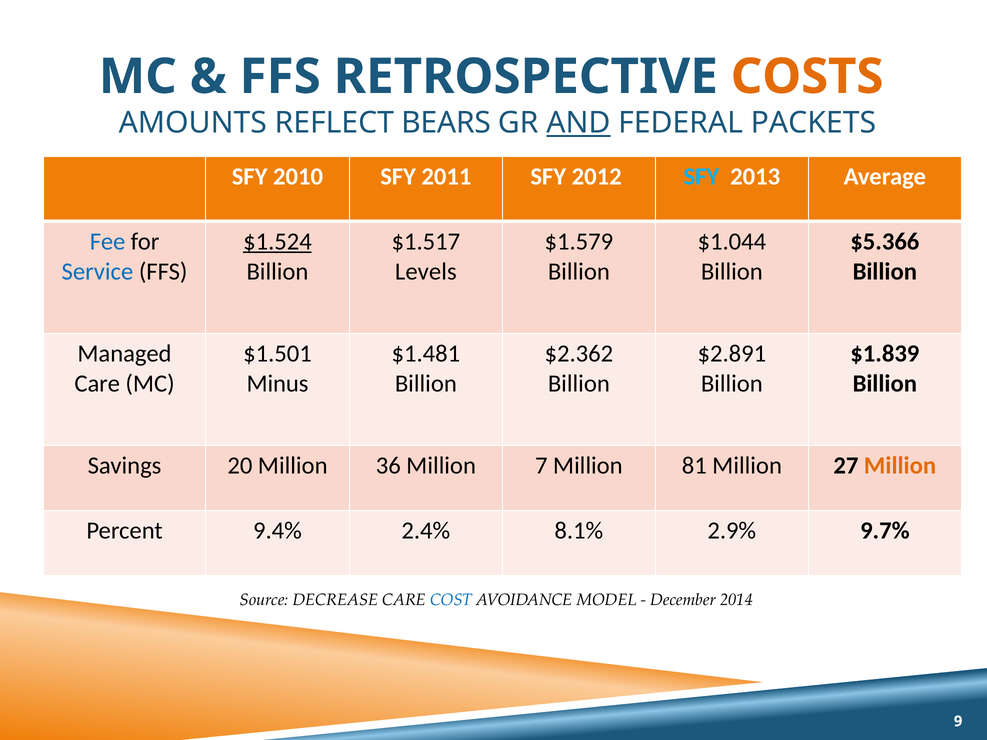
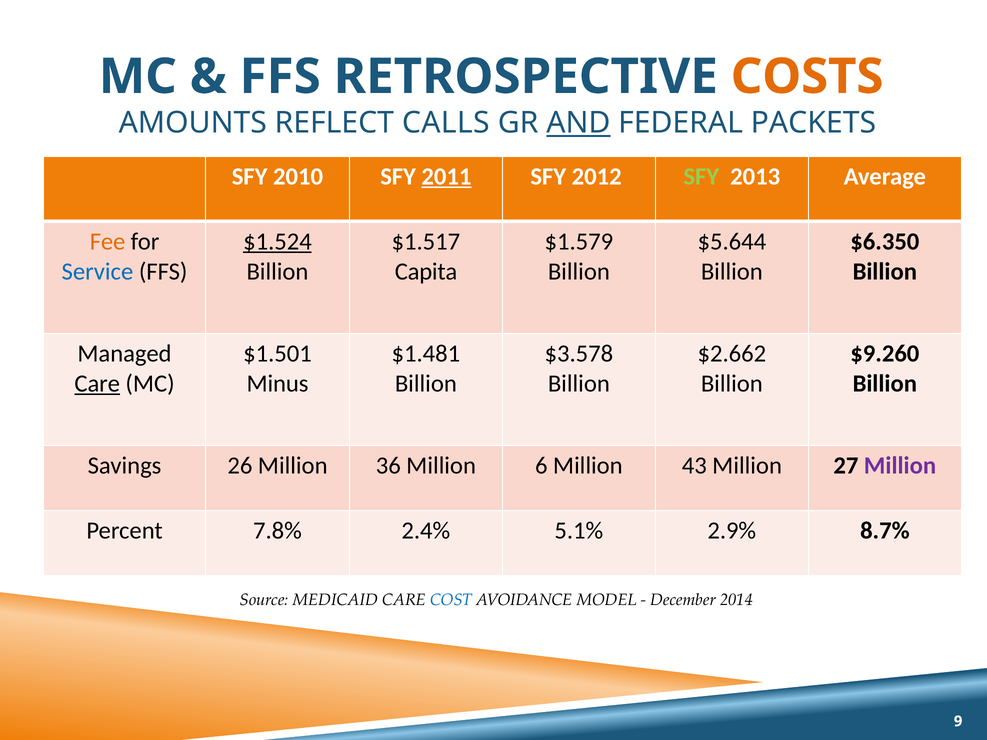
BEARS: BEARS -> CALLS
2011 underline: none -> present
SFY at (701, 177) colour: light blue -> light green
Fee colour: blue -> orange
$1.044: $1.044 -> $5.644
$5.366: $5.366 -> $6.350
Levels: Levels -> Capita
$2.362: $2.362 -> $3.578
$2.891: $2.891 -> $2.662
$1.839: $1.839 -> $9.260
Care at (97, 384) underline: none -> present
20: 20 -> 26
7: 7 -> 6
81: 81 -> 43
Million at (900, 466) colour: orange -> purple
9.4%: 9.4% -> 7.8%
8.1%: 8.1% -> 5.1%
9.7%: 9.7% -> 8.7%
DECREASE: DECREASE -> MEDICAID
